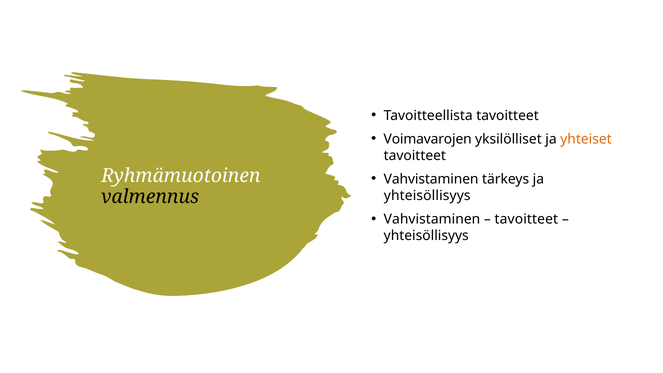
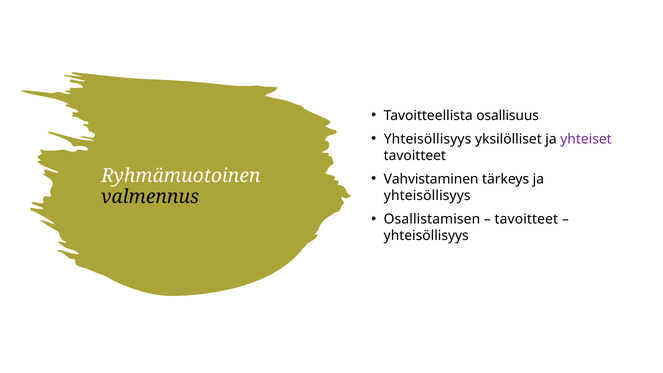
Tavoitteellista tavoitteet: tavoitteet -> osallisuus
Voimavarojen at (428, 139): Voimavarojen -> Yhteisöllisyys
yhteiset colour: orange -> purple
Vahvistaminen at (432, 219): Vahvistaminen -> Osallistamisen
